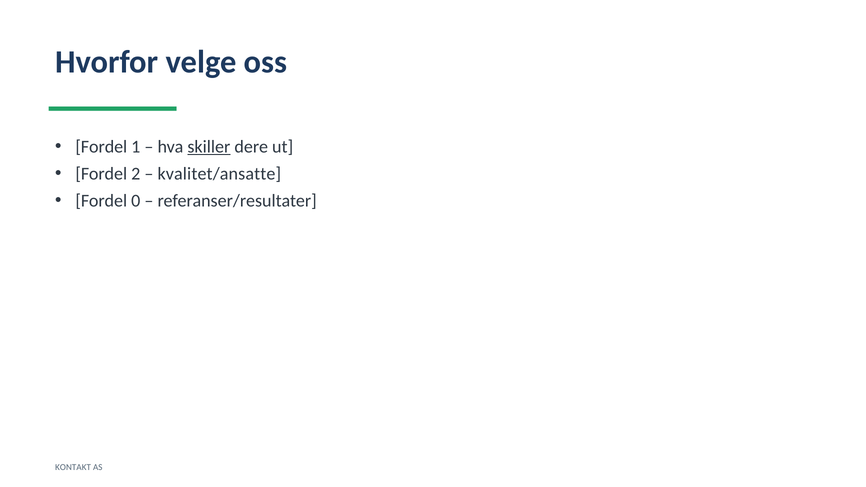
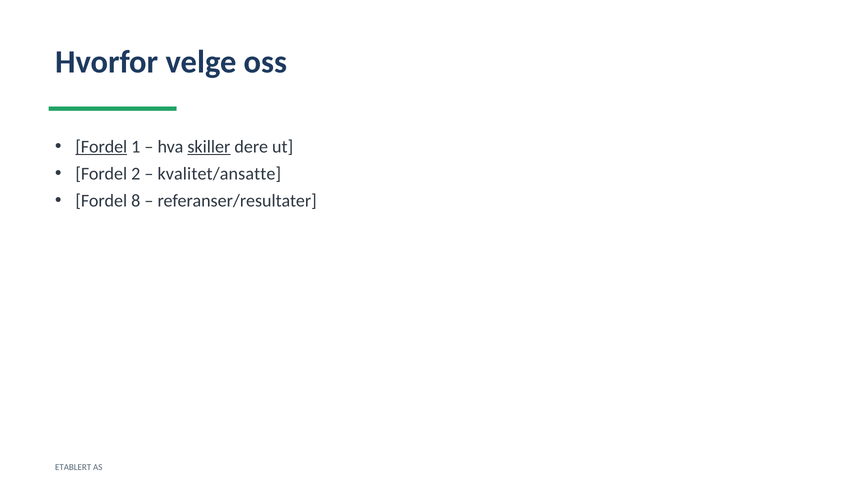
Fordel at (101, 147) underline: none -> present
0: 0 -> 8
KONTAKT: KONTAKT -> ETABLERT
